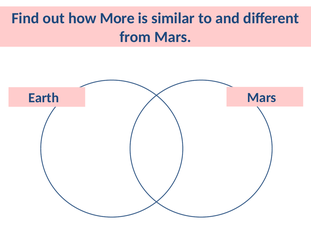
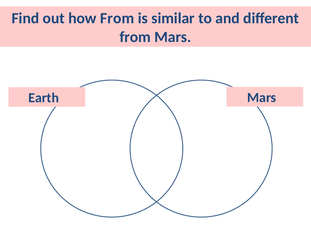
how More: More -> From
